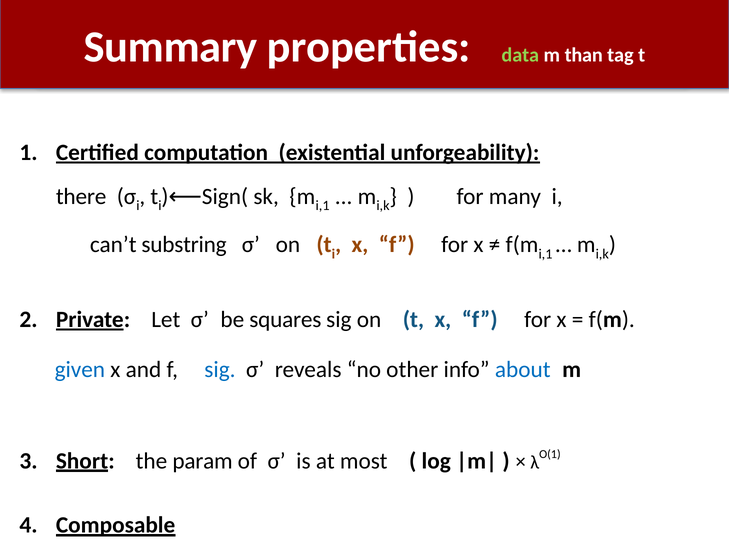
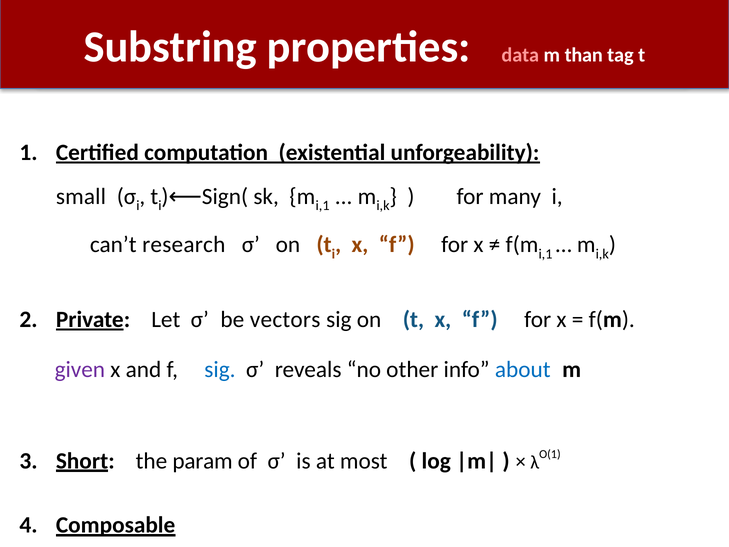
Summary: Summary -> Substring
data colour: light green -> pink
there: there -> small
substring: substring -> research
squares: squares -> vectors
given colour: blue -> purple
